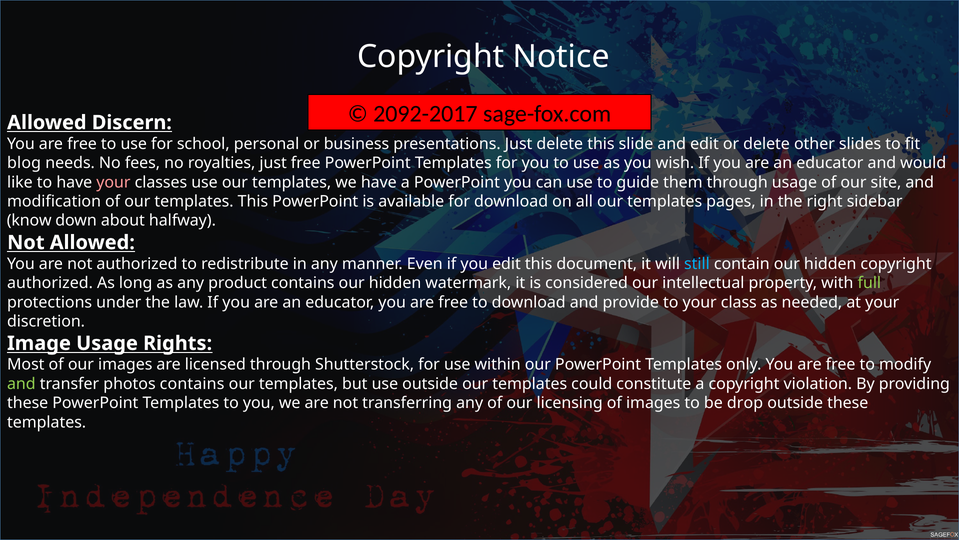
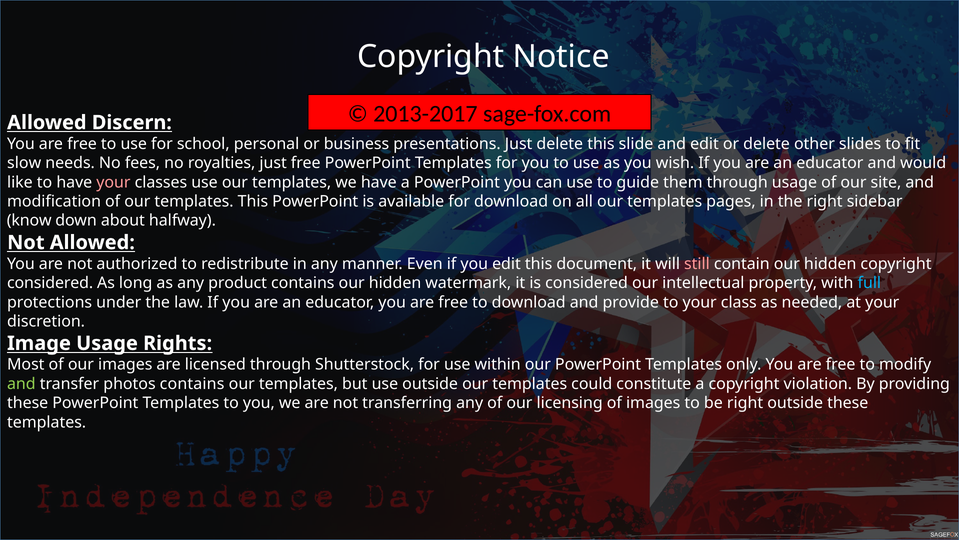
2092-2017: 2092-2017 -> 2013-2017
blog: blog -> slow
still colour: light blue -> pink
authorized at (50, 283): authorized -> considered
full colour: light green -> light blue
be drop: drop -> right
